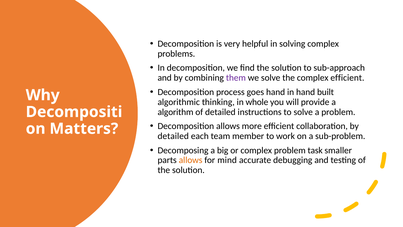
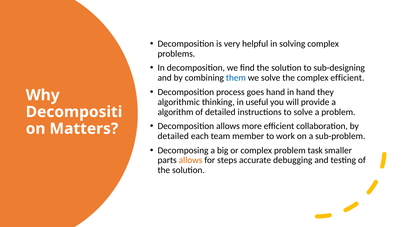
sub-approach: sub-approach -> sub-designing
them colour: purple -> blue
built: built -> they
whole: whole -> useful
mind: mind -> steps
